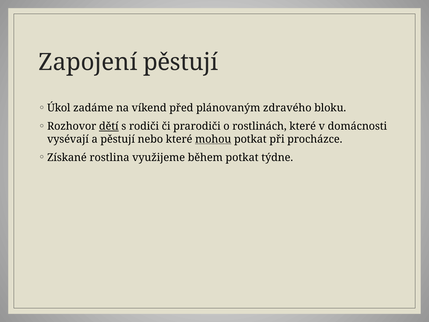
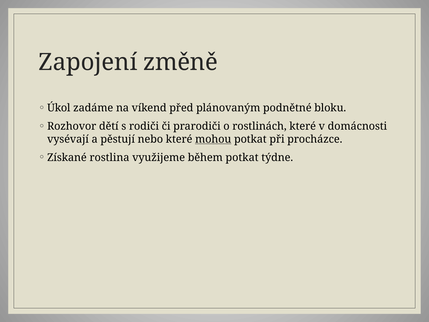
Zapojení pěstují: pěstují -> změně
zdravého: zdravého -> podnětné
dětí underline: present -> none
